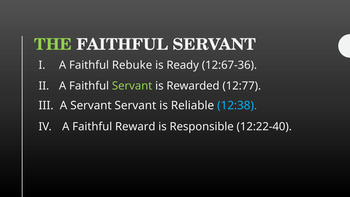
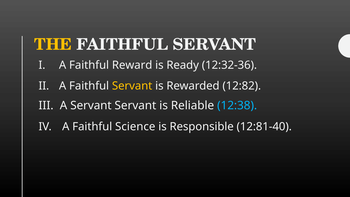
THE colour: light green -> yellow
Rebuke: Rebuke -> Reward
12:67-36: 12:67-36 -> 12:32-36
Servant at (132, 86) colour: light green -> yellow
12:77: 12:77 -> 12:82
Reward: Reward -> Science
12:22-40: 12:22-40 -> 12:81-40
